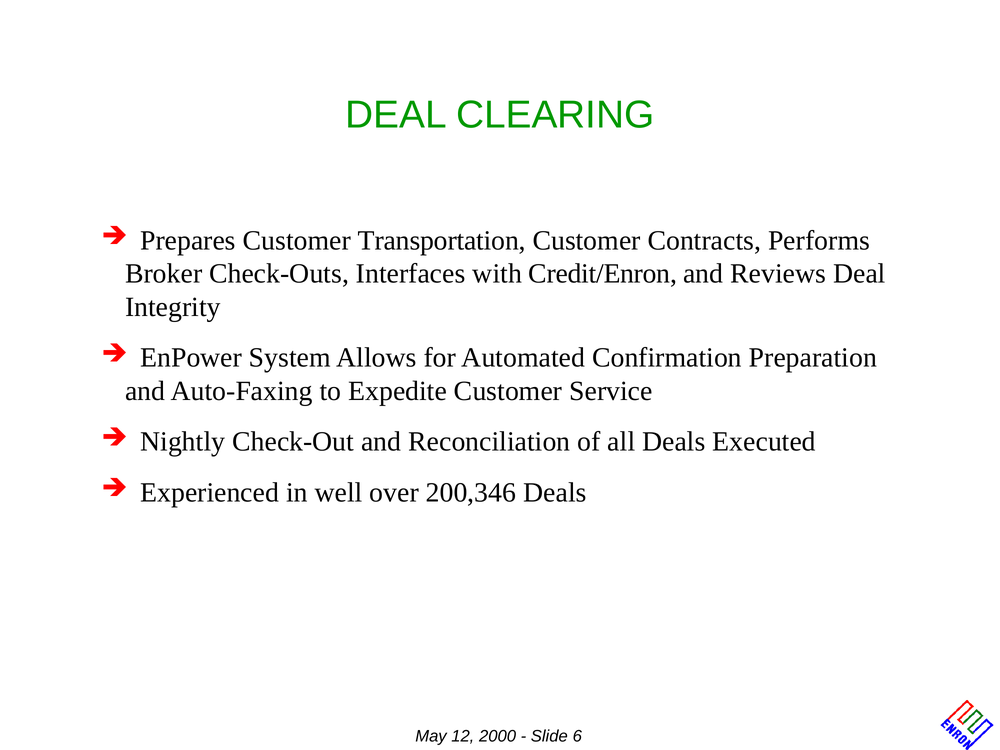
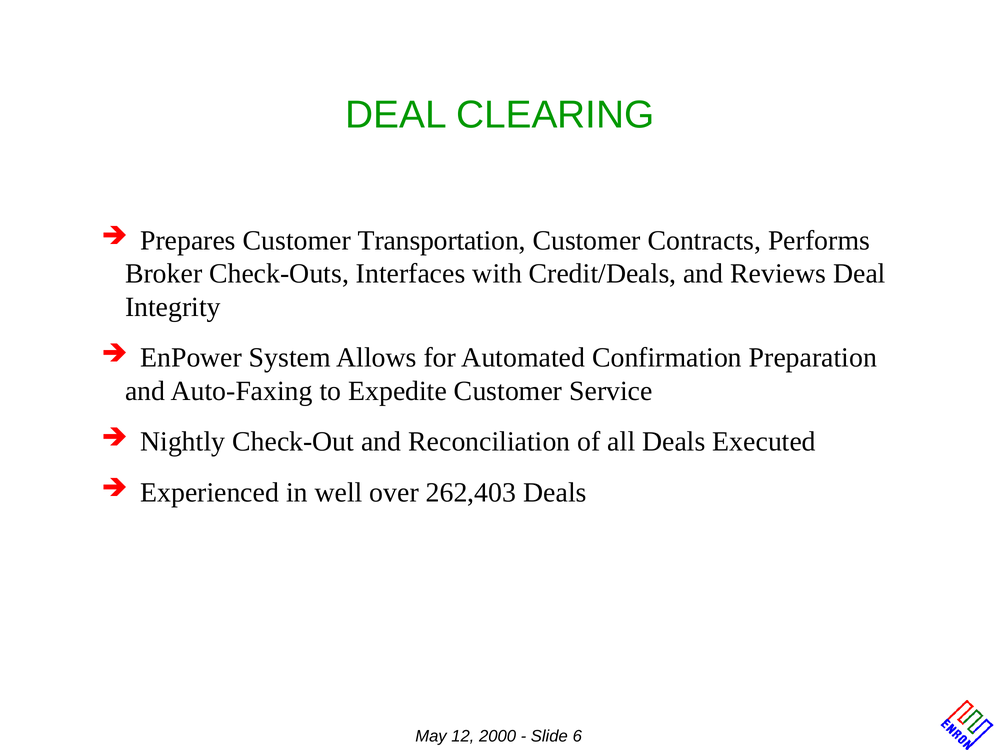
Credit/Enron: Credit/Enron -> Credit/Deals
200,346: 200,346 -> 262,403
